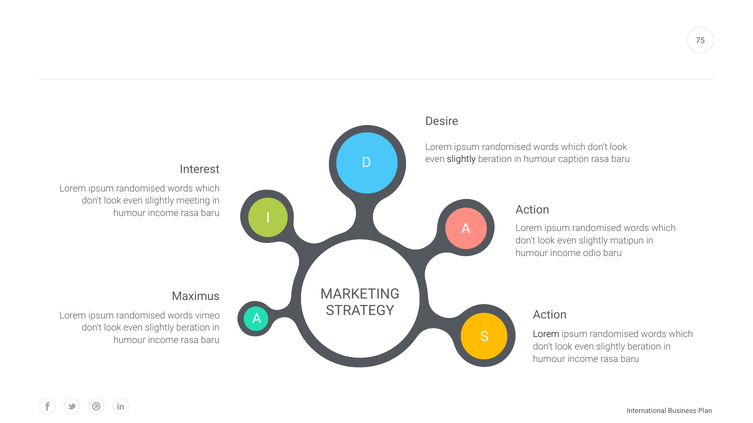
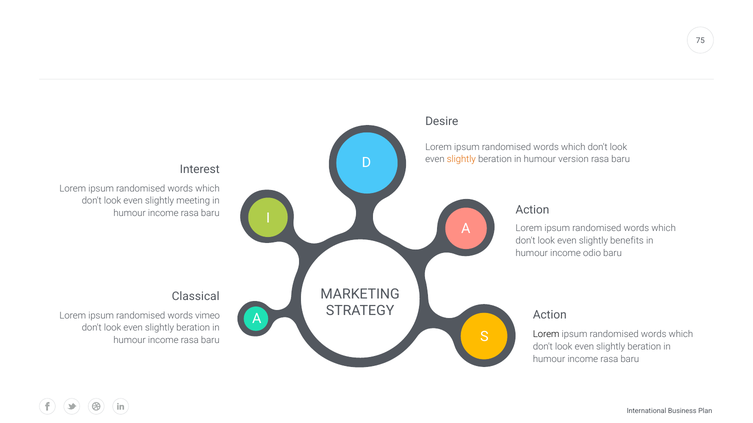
slightly at (461, 160) colour: black -> orange
caption: caption -> version
matipun: matipun -> benefits
Maximus: Maximus -> Classical
